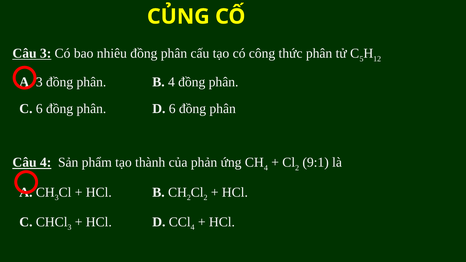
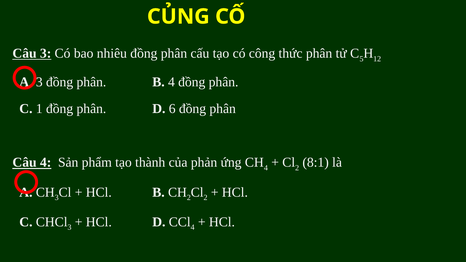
C 6: 6 -> 1
9:1: 9:1 -> 8:1
